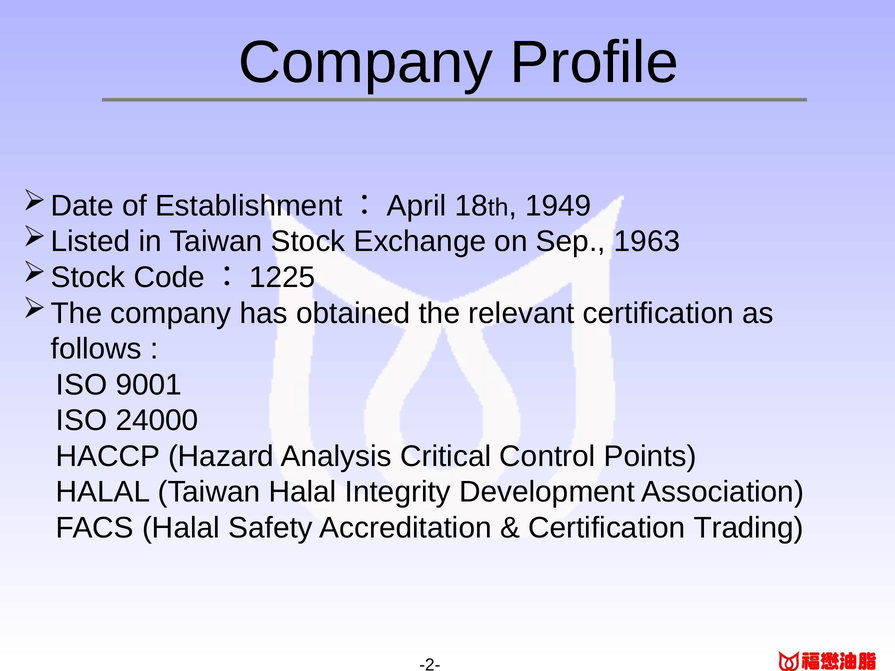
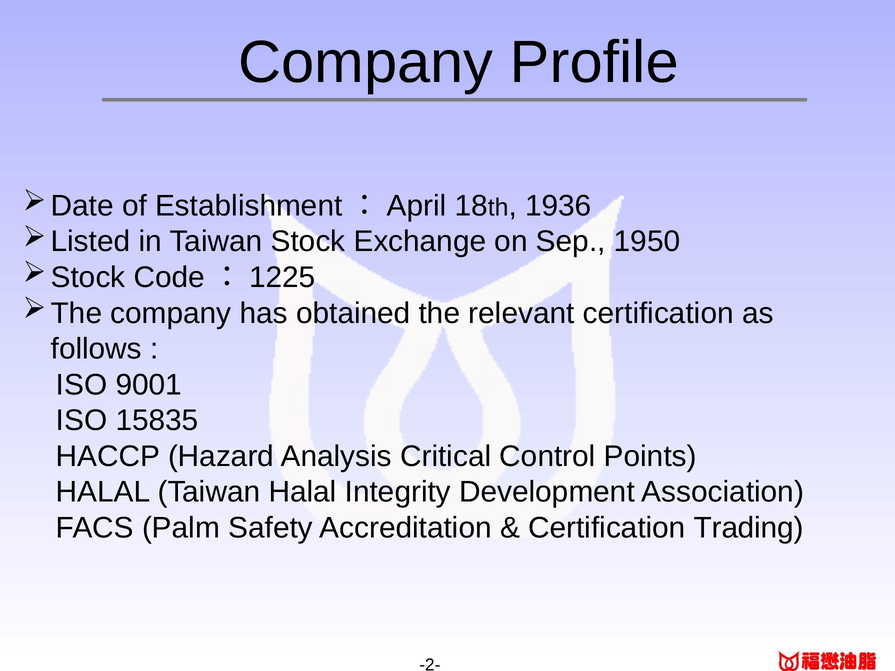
1949: 1949 -> 1936
1963: 1963 -> 1950
24000: 24000 -> 15835
FACS Halal: Halal -> Palm
